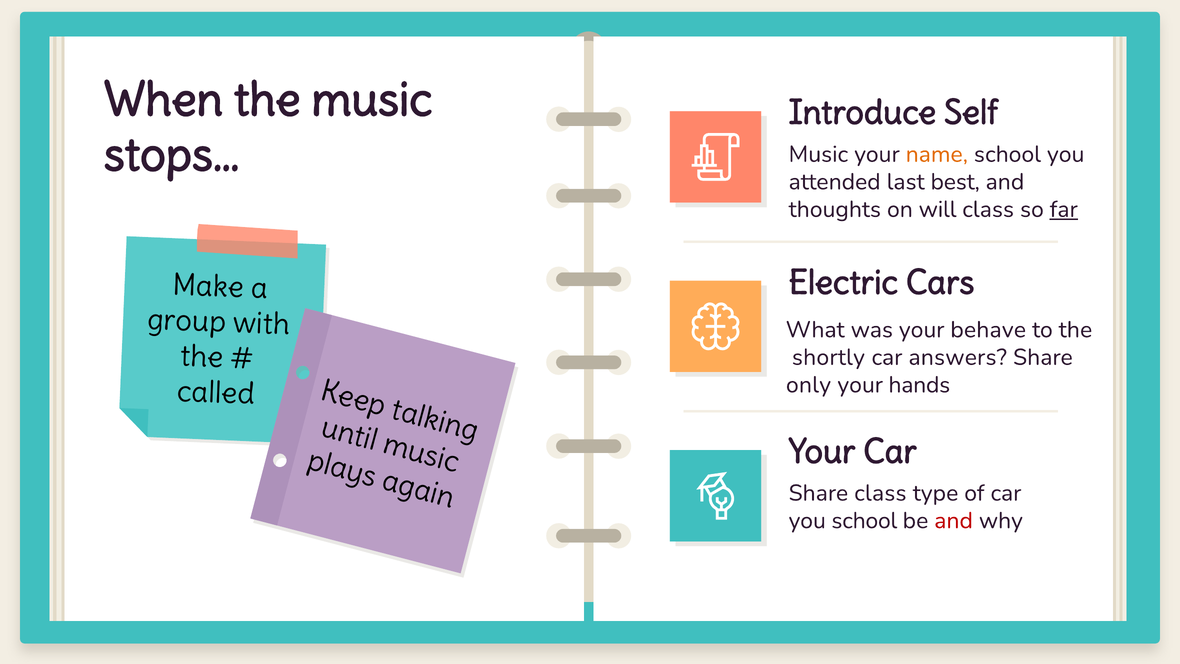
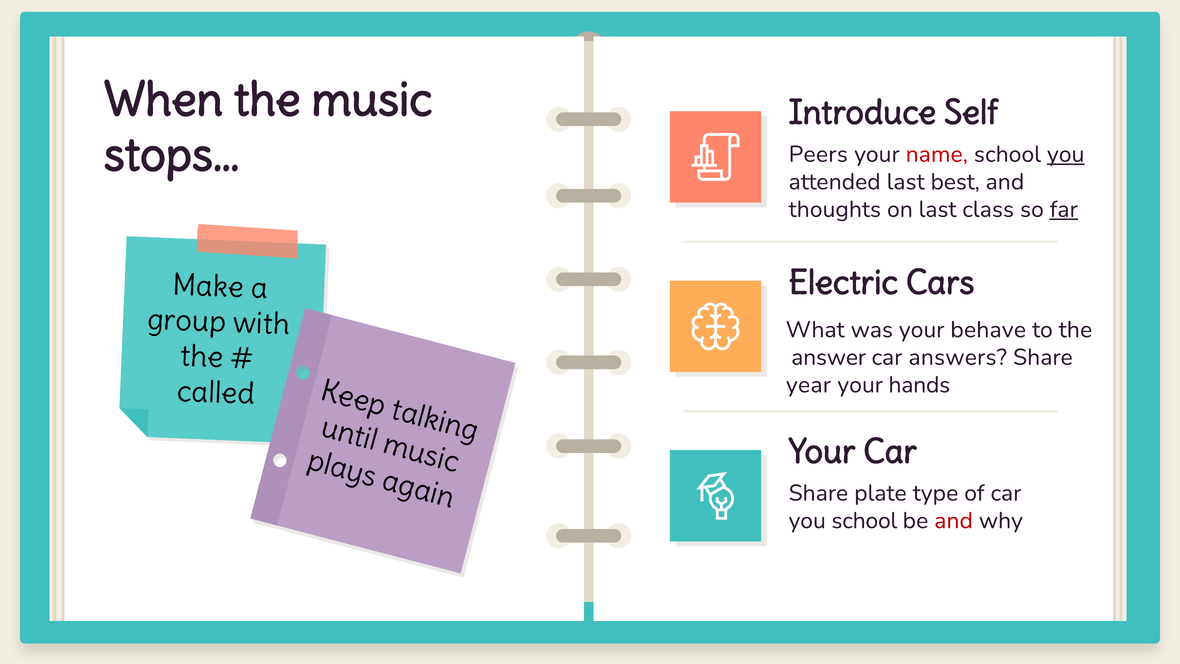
Music at (818, 154): Music -> Peers
name colour: orange -> red
you at (1066, 154) underline: none -> present
on will: will -> last
shortly: shortly -> answer
only: only -> year
Share class: class -> plate
